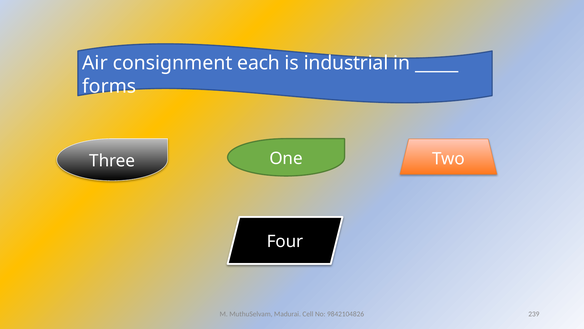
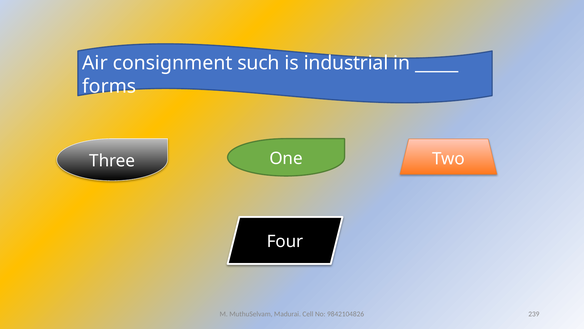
each: each -> such
